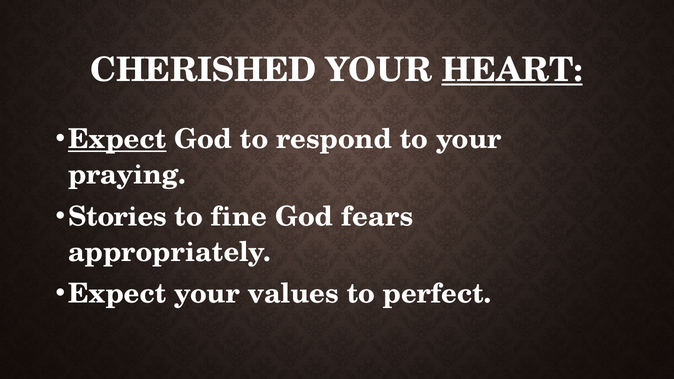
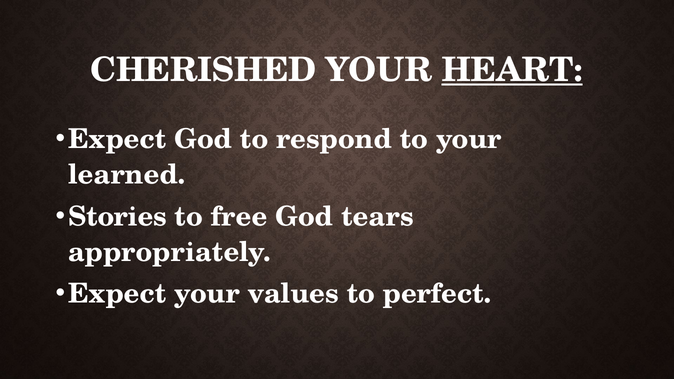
Expect at (117, 139) underline: present -> none
praying: praying -> learned
fine: fine -> free
fears: fears -> tears
